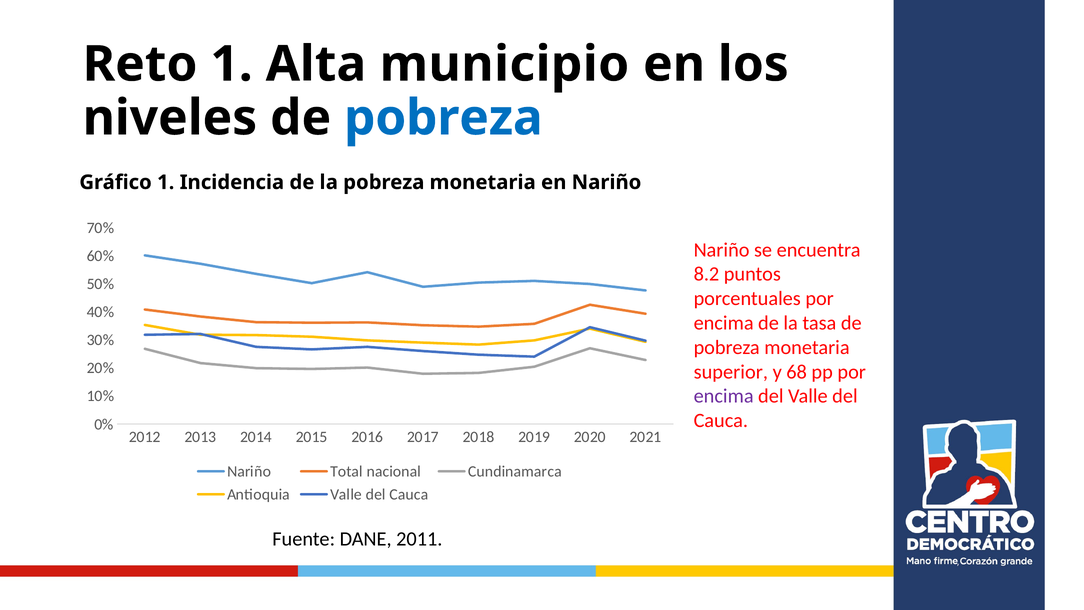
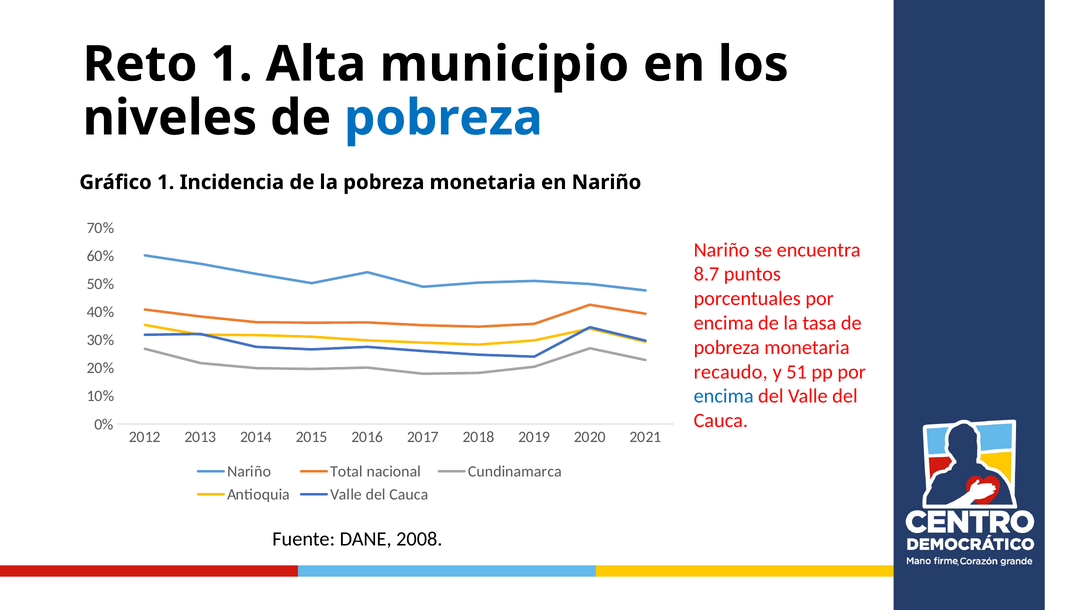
8.2: 8.2 -> 8.7
superior: superior -> recaudo
68: 68 -> 51
encima at (724, 396) colour: purple -> blue
2011: 2011 -> 2008
